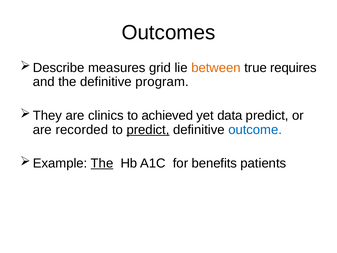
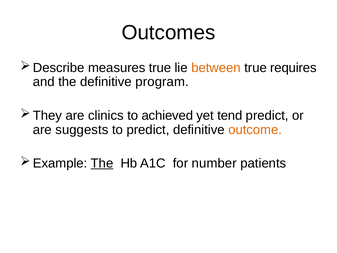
measures grid: grid -> true
data: data -> tend
recorded: recorded -> suggests
predict at (148, 130) underline: present -> none
outcome colour: blue -> orange
benefits: benefits -> number
